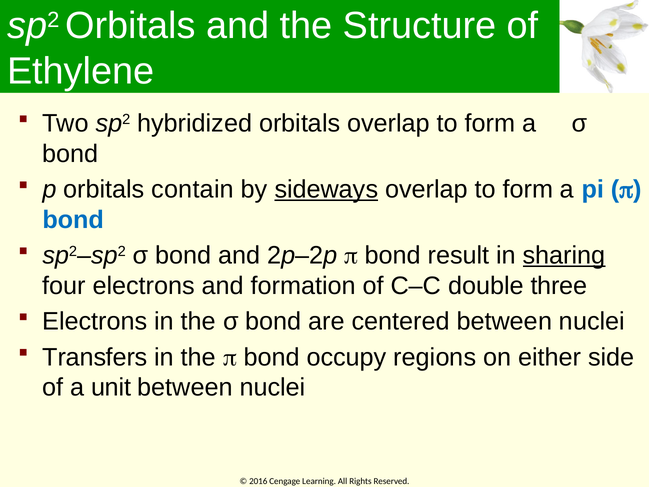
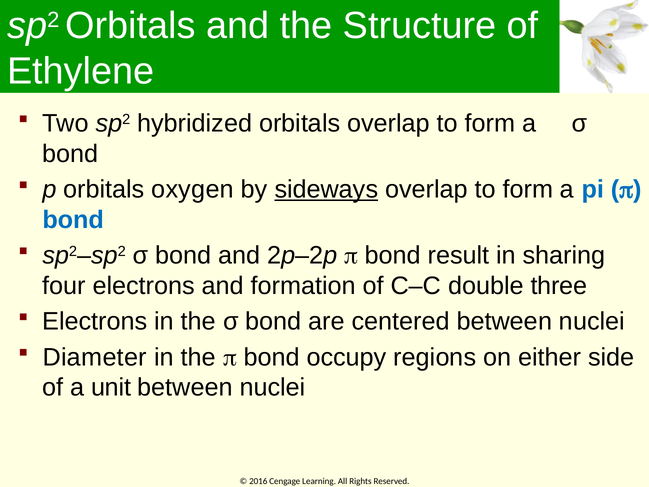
contain: contain -> oxygen
sharing underline: present -> none
Transfers: Transfers -> Diameter
